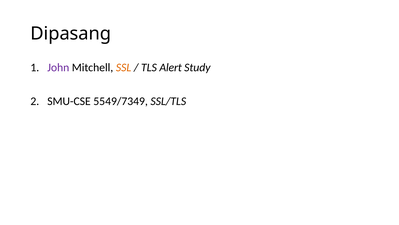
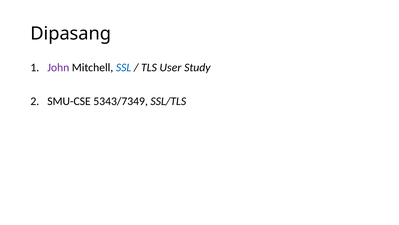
SSL colour: orange -> blue
Alert: Alert -> User
5549/7349: 5549/7349 -> 5343/7349
